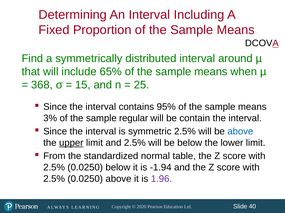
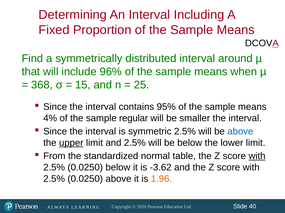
65%: 65% -> 96%
3%: 3% -> 4%
contain: contain -> smaller
with at (257, 157) underline: none -> present
-1.94: -1.94 -> -3.62
1.96 colour: purple -> orange
